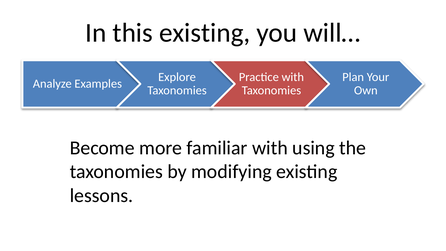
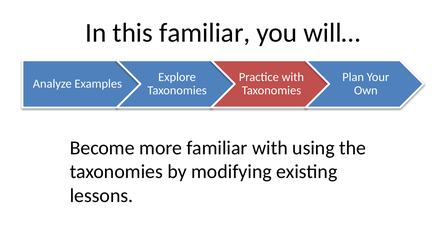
this existing: existing -> familiar
